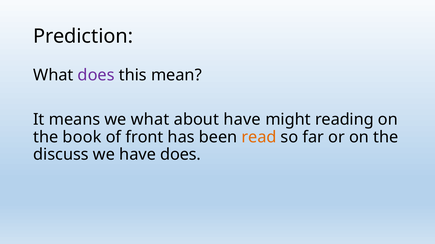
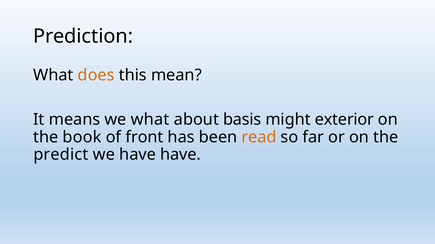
does at (96, 75) colour: purple -> orange
about have: have -> basis
reading: reading -> exterior
discuss: discuss -> predict
have does: does -> have
